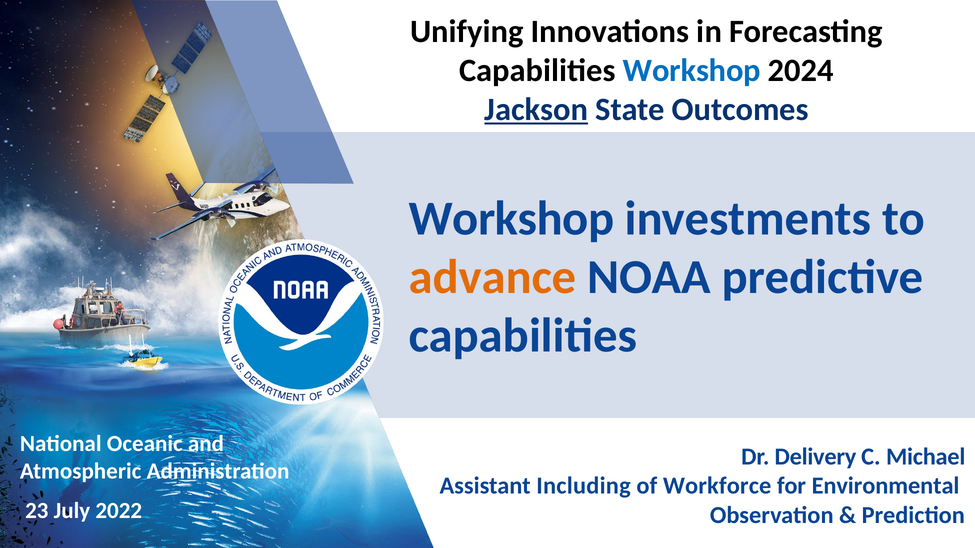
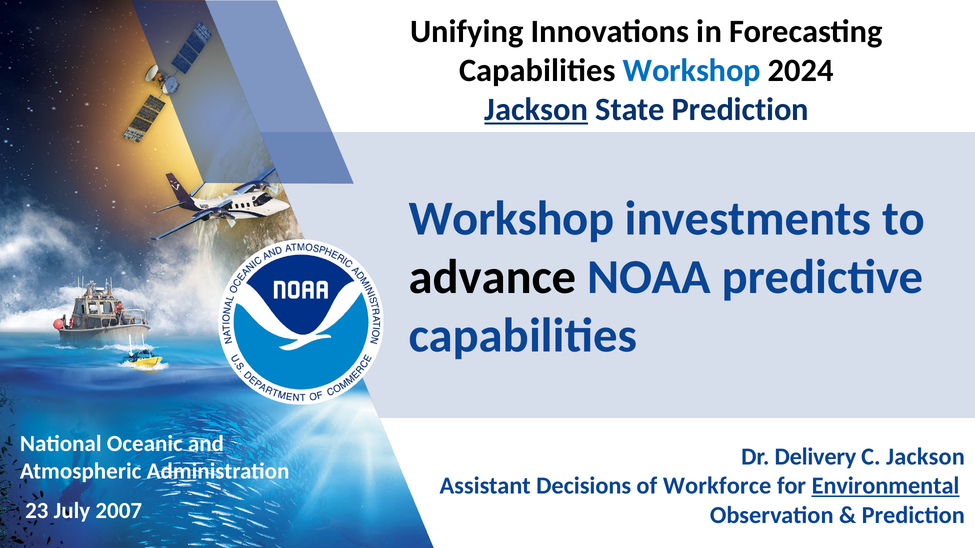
State Outcomes: Outcomes -> Prediction
advance colour: orange -> black
C Michael: Michael -> Jackson
Including: Including -> Decisions
Environmental underline: none -> present
2022: 2022 -> 2007
